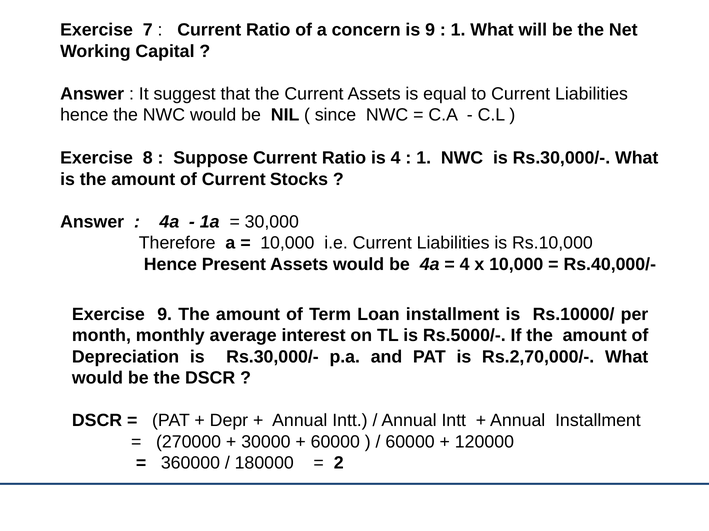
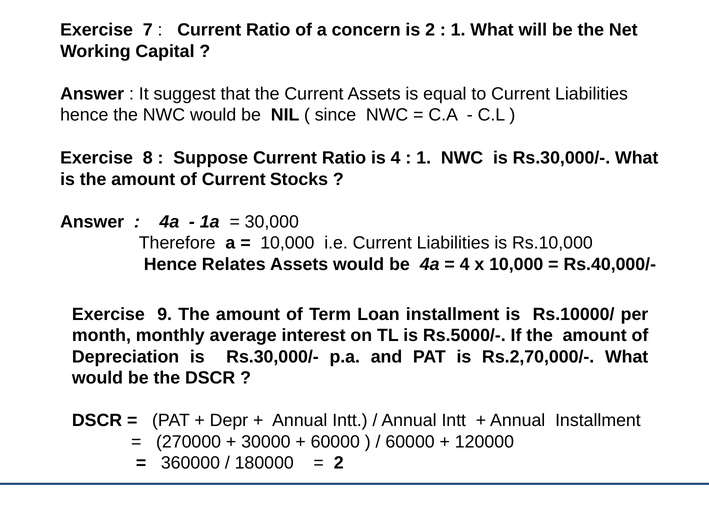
is 9: 9 -> 2
Present: Present -> Relates
